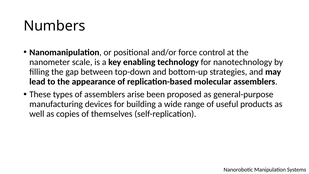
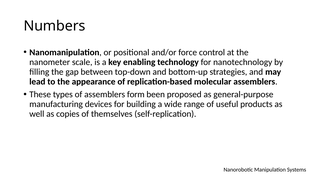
arise: arise -> form
